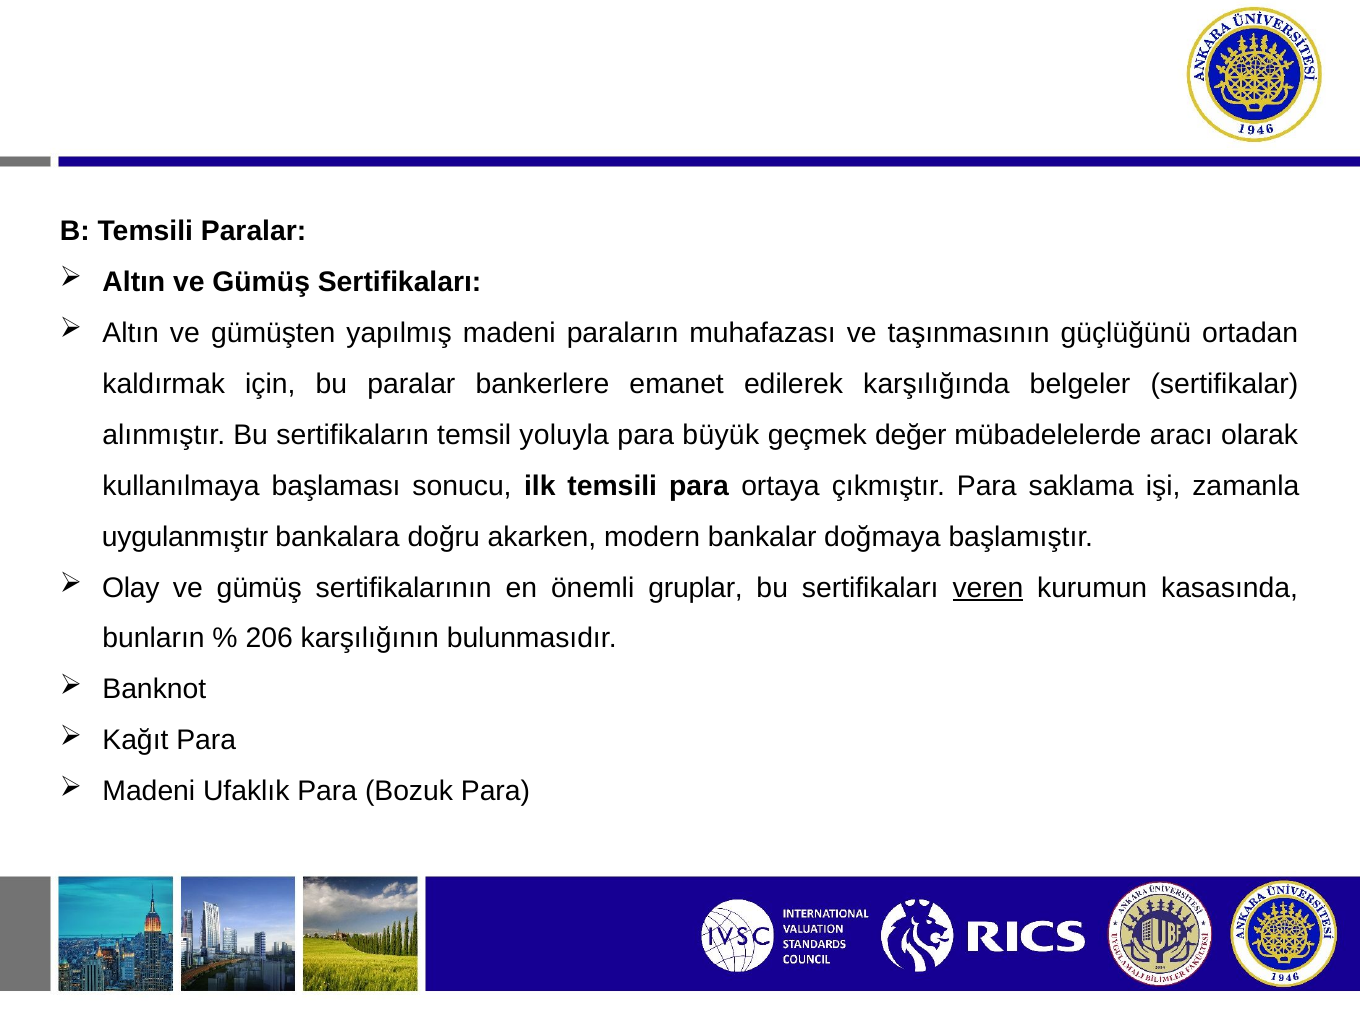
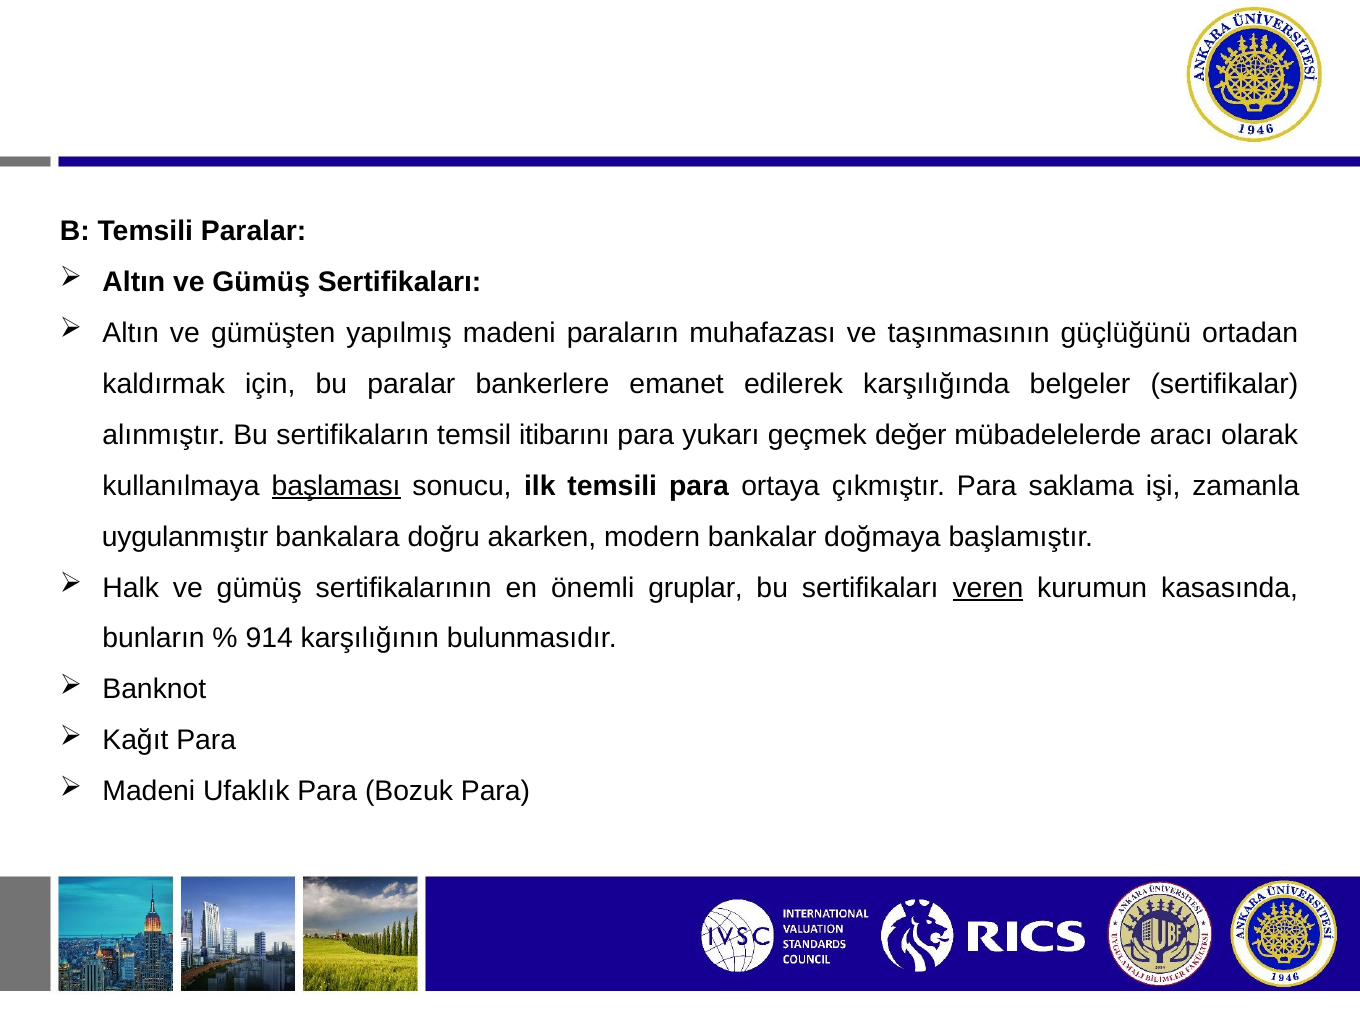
yoluyla: yoluyla -> itibarını
büyük: büyük -> yukarı
başlaması underline: none -> present
Olay: Olay -> Halk
206: 206 -> 914
